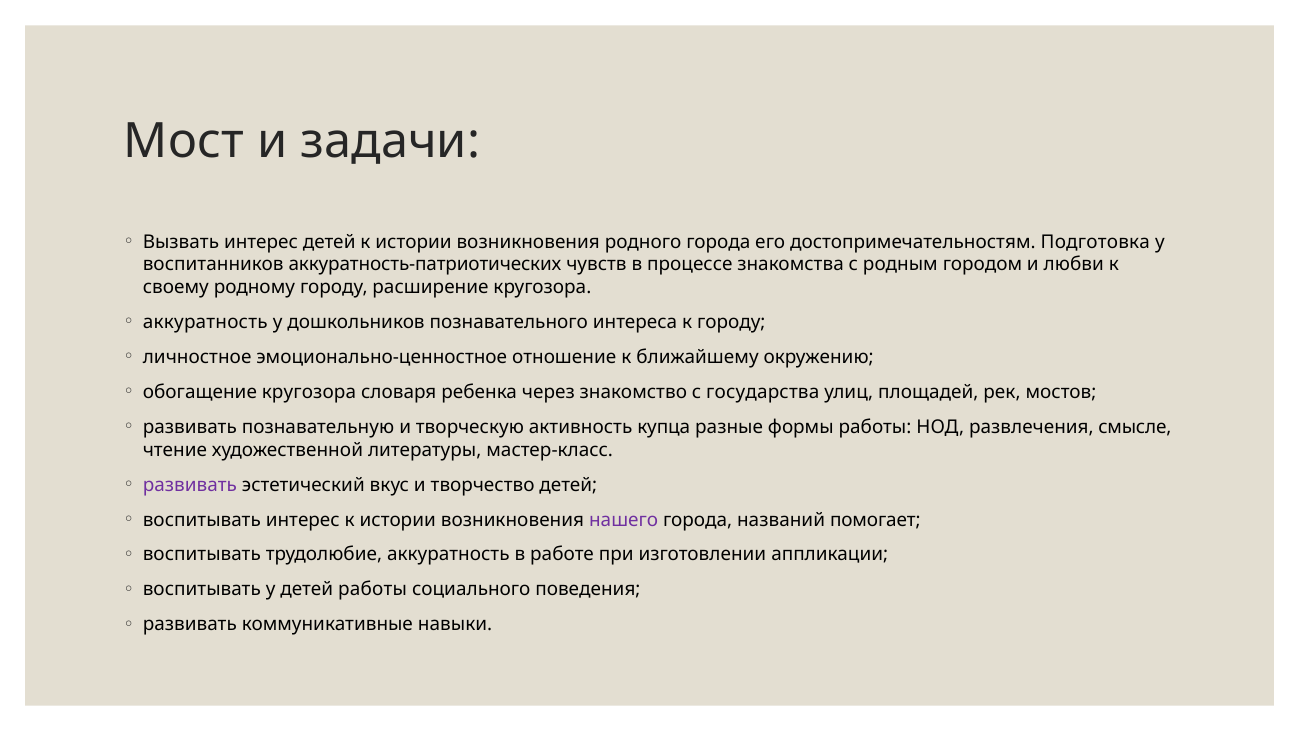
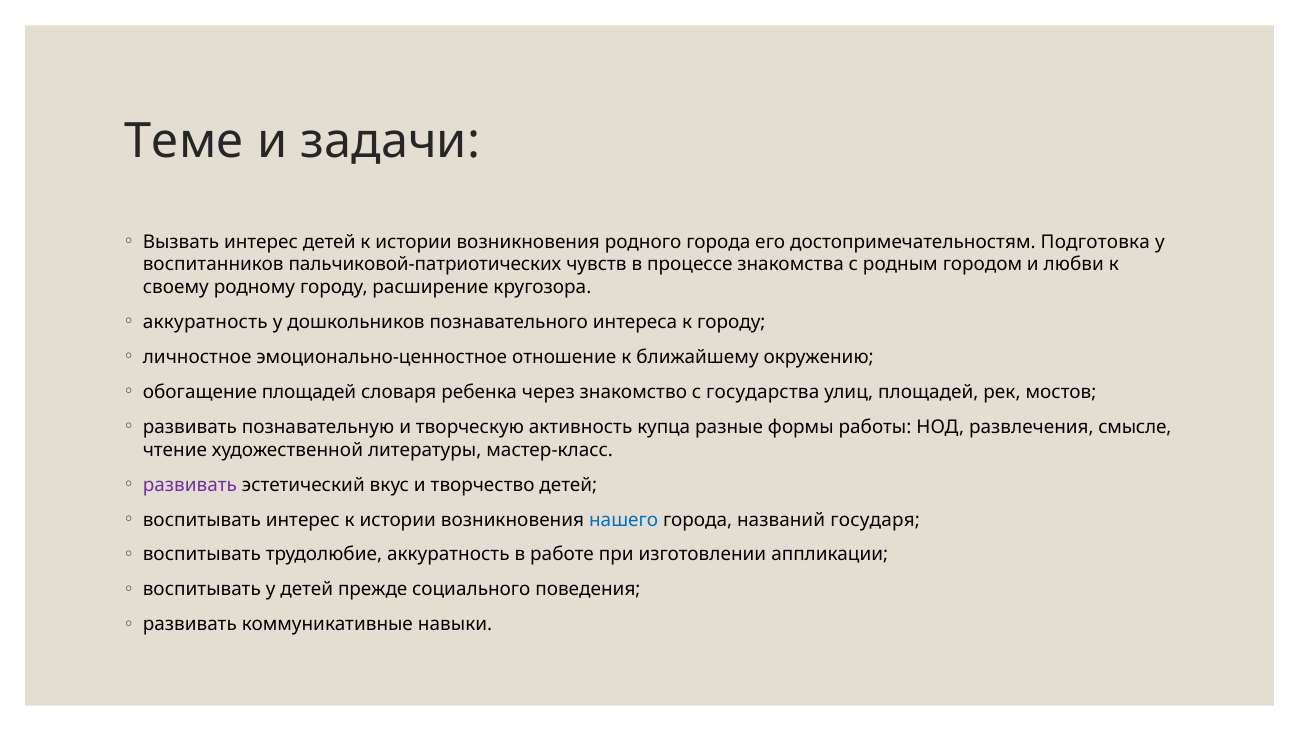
Мост: Мост -> Теме
аккуратность-патриотических: аккуратность-патриотических -> пальчиковой-патриотических
обогащение кругозора: кругозора -> площадей
нашего colour: purple -> blue
помогает: помогает -> государя
детей работы: работы -> прежде
